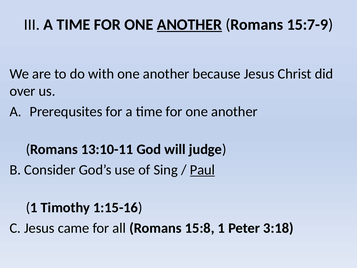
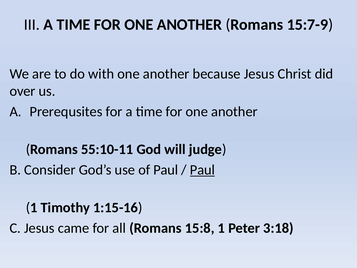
ANOTHER at (189, 25) underline: present -> none
13:10-11: 13:10-11 -> 55:10-11
of Sing: Sing -> Paul
